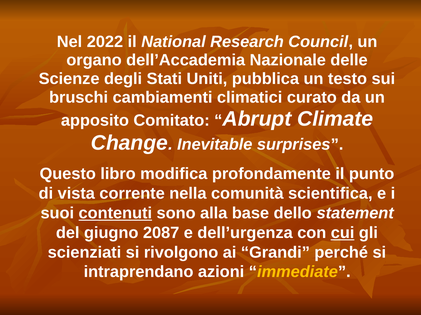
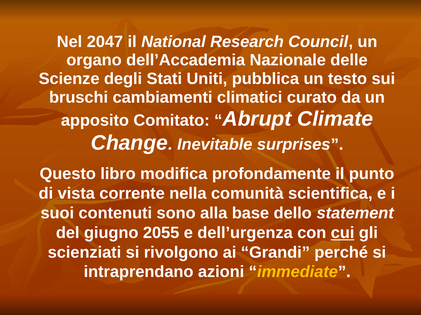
2022: 2022 -> 2047
contenuti underline: present -> none
2087: 2087 -> 2055
